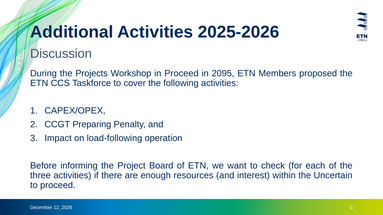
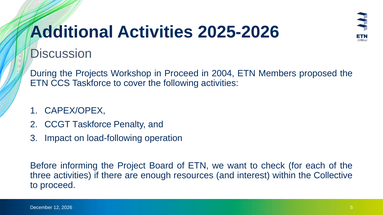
2095: 2095 -> 2004
CCGT Preparing: Preparing -> Taskforce
Uncertain: Uncertain -> Collective
